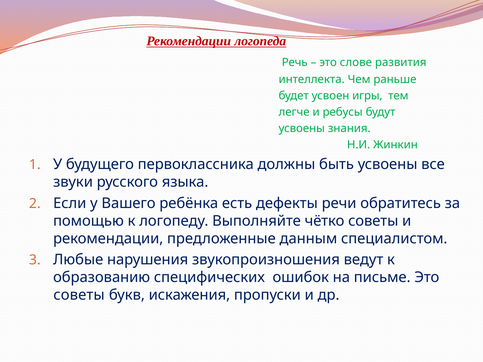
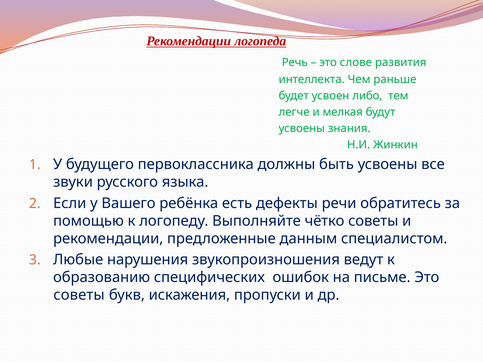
игры: игры -> либо
ребусы: ребусы -> мелкая
